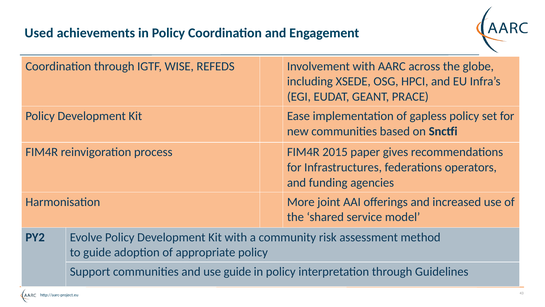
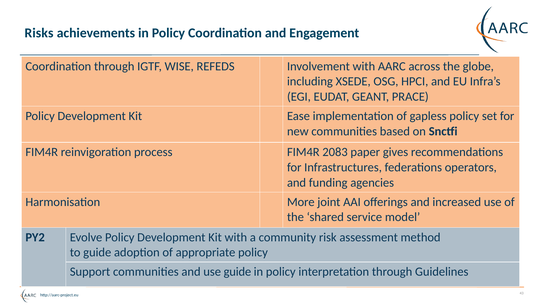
Used: Used -> Risks
2015: 2015 -> 2083
